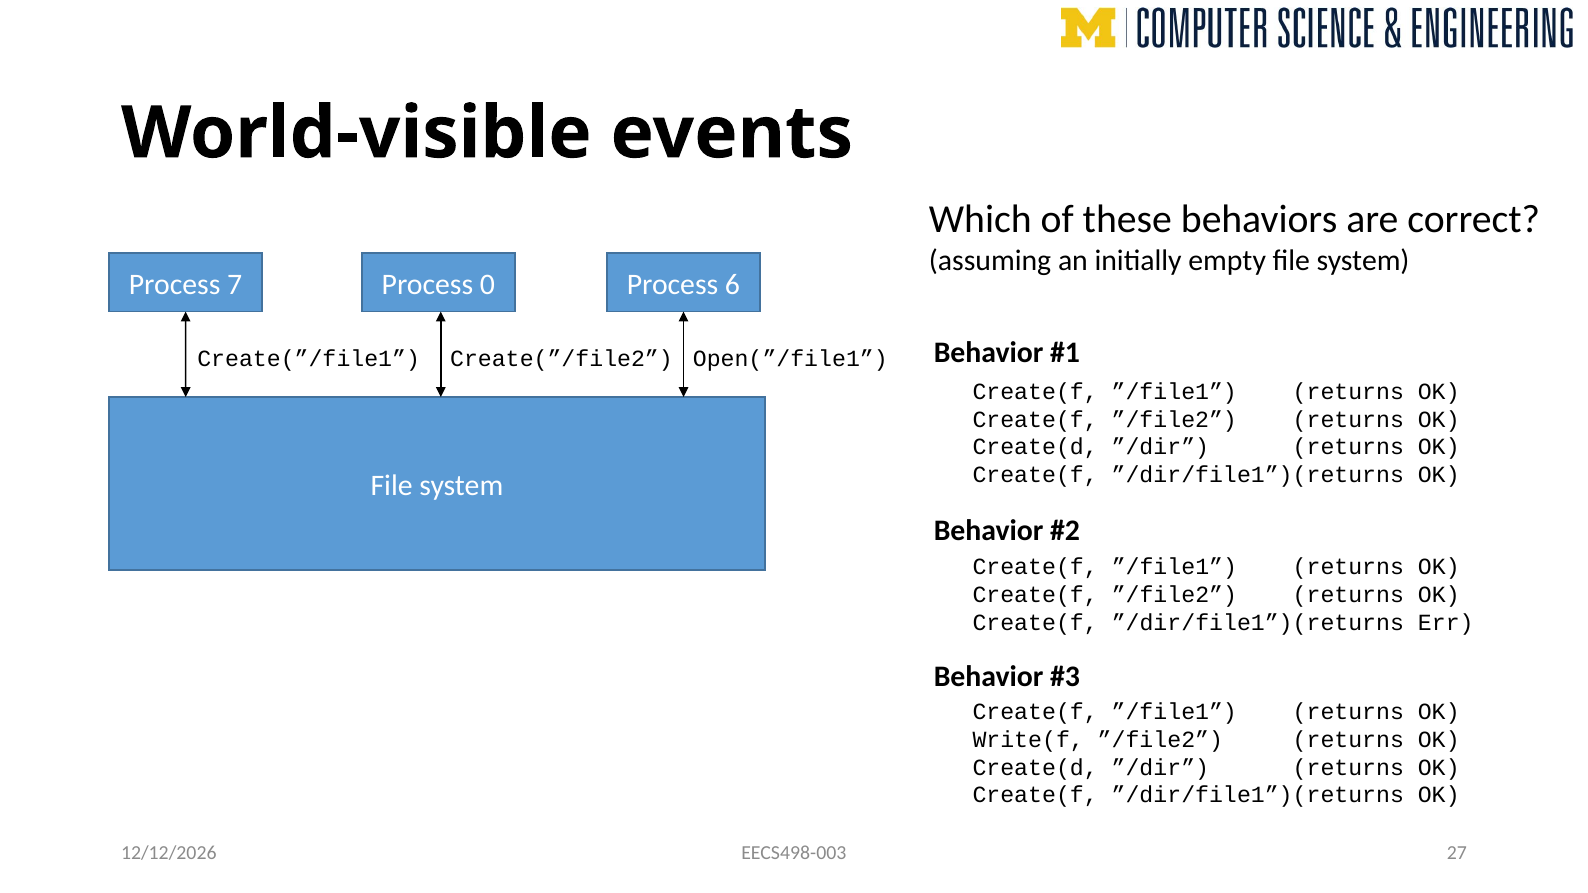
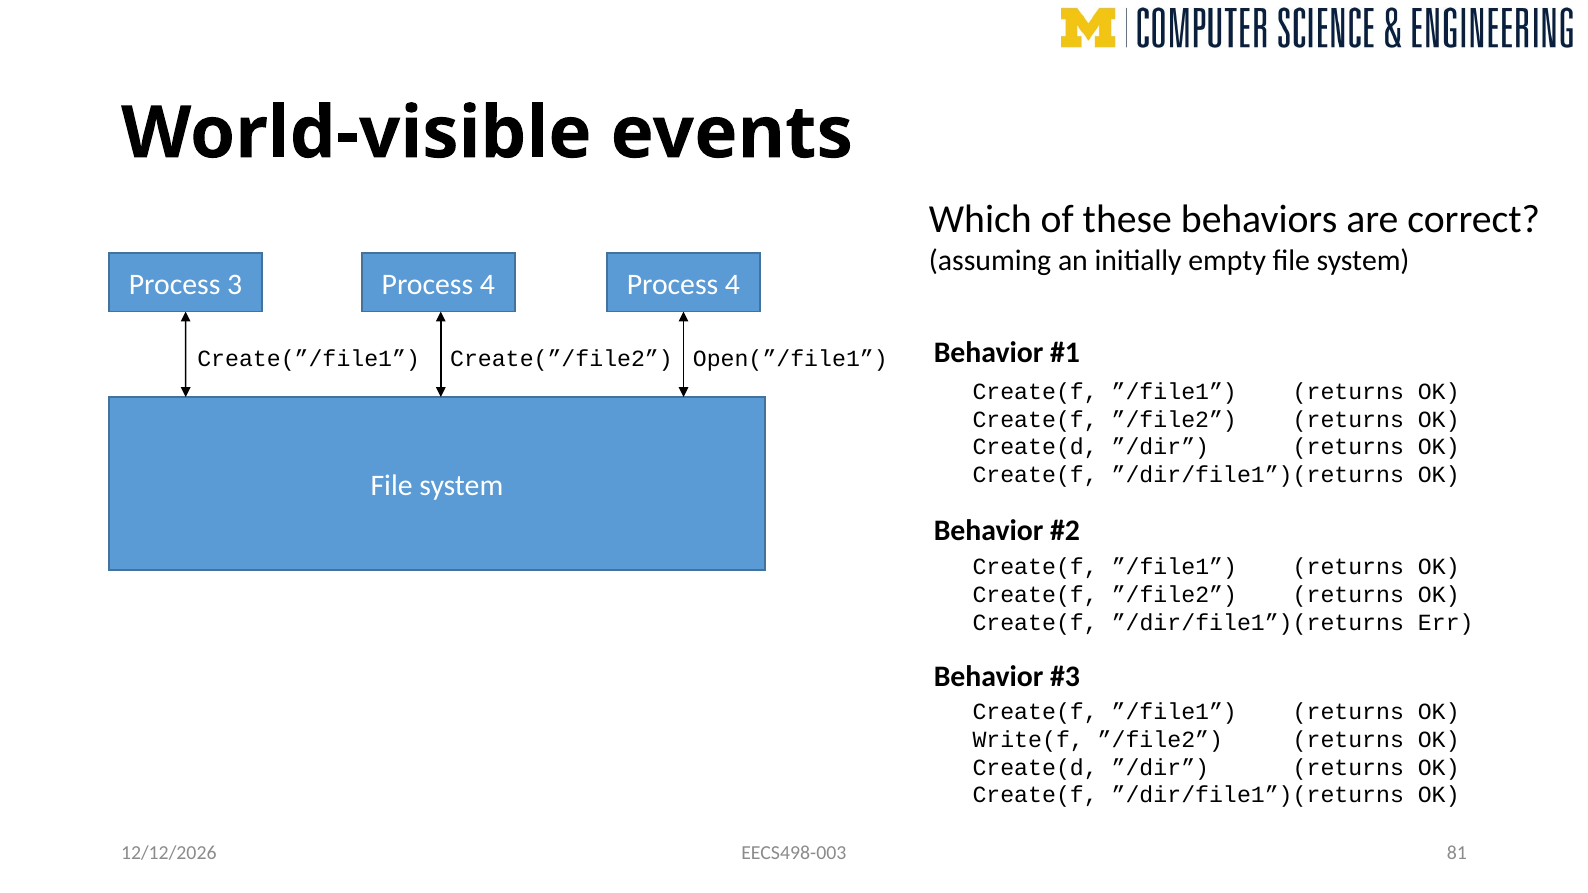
7: 7 -> 3
0 at (487, 284): 0 -> 4
6 at (733, 284): 6 -> 4
27: 27 -> 81
